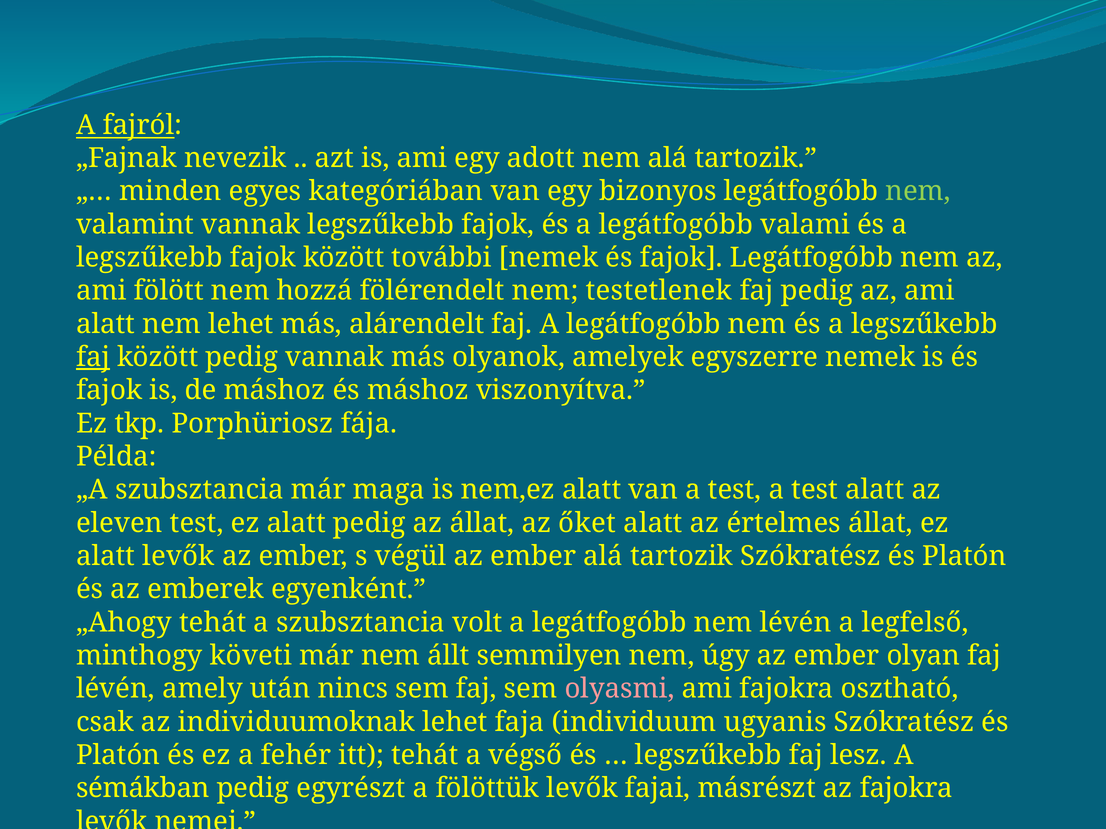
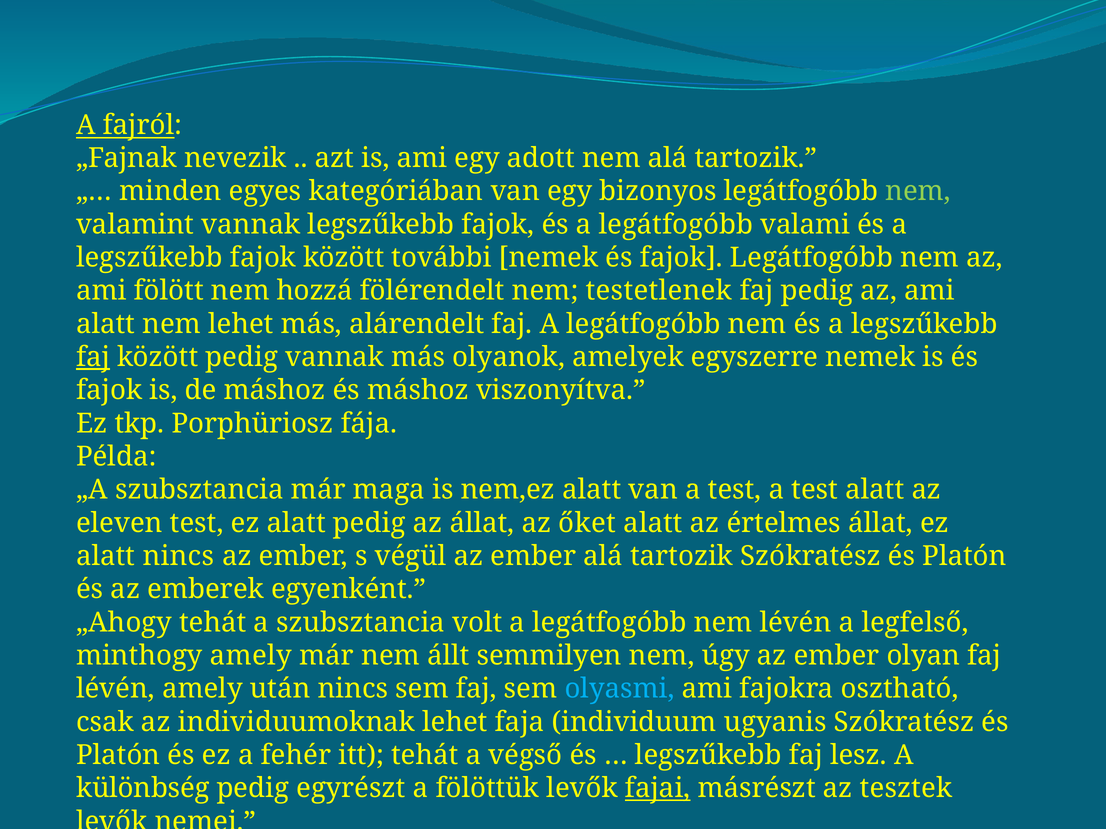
alatt levők: levők -> nincs
minthogy követi: követi -> amely
olyasmi colour: pink -> light blue
sémákban: sémákban -> különbség
fajai underline: none -> present
az fajokra: fajokra -> tesztek
